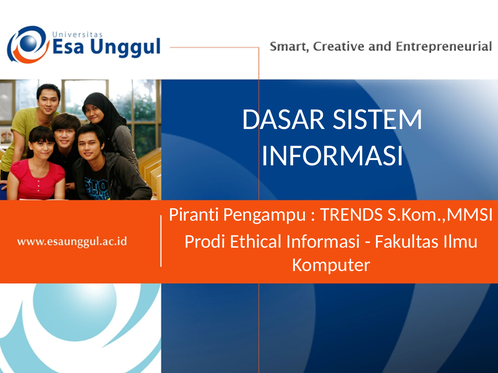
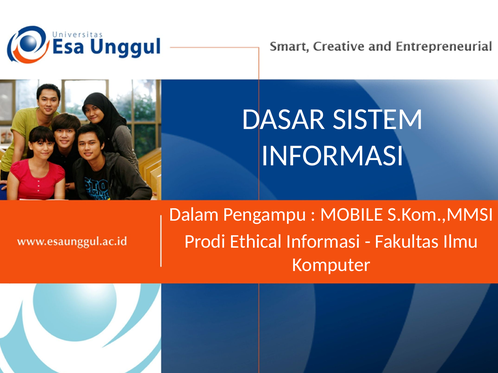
Piranti: Piranti -> Dalam
TRENDS: TRENDS -> MOBILE
